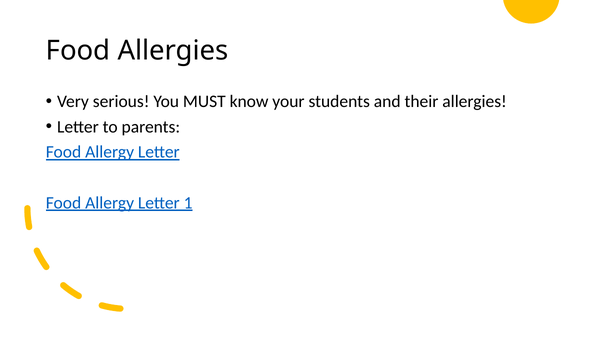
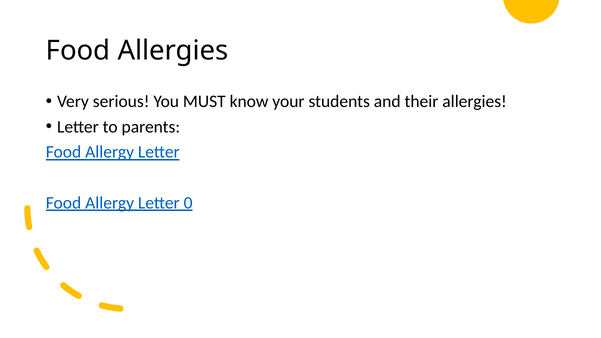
1: 1 -> 0
